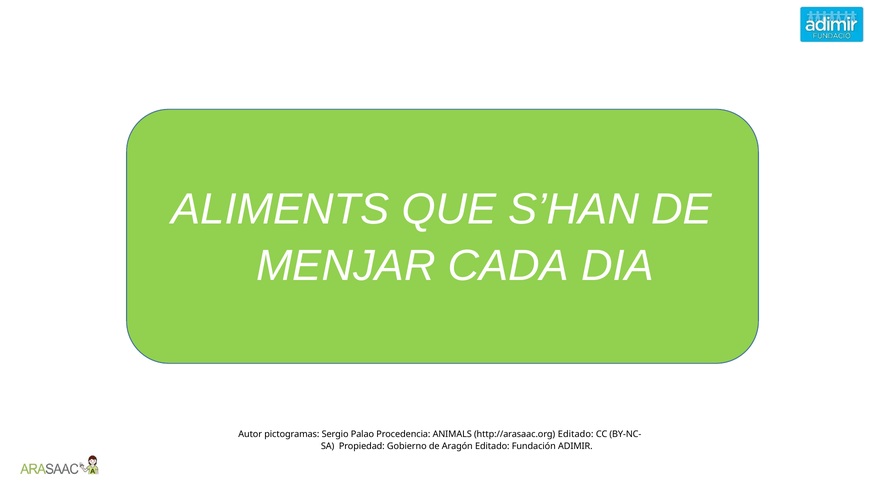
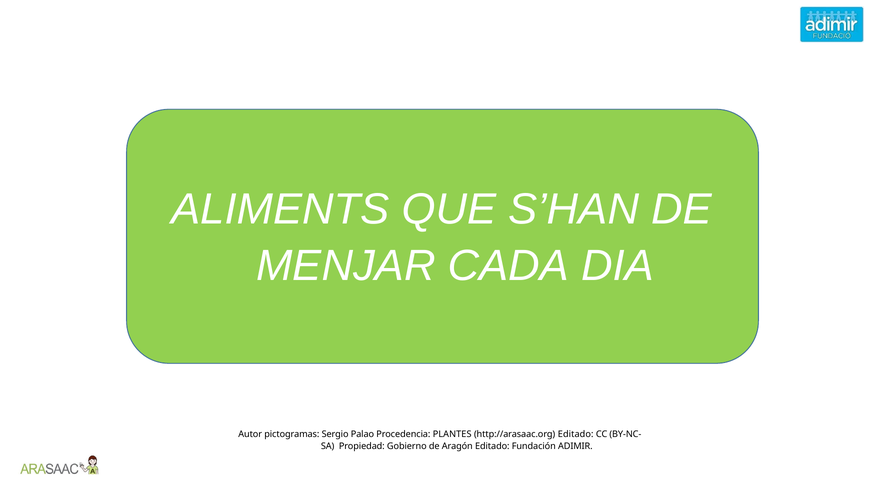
ANIMALS: ANIMALS -> PLANTES
